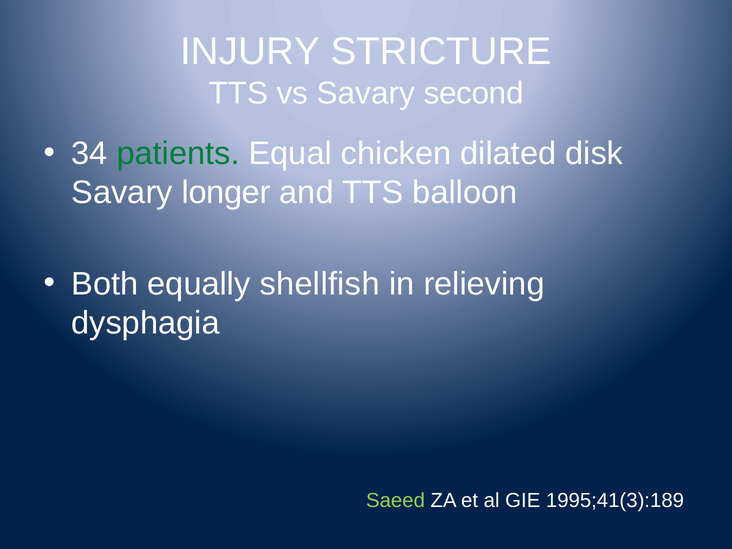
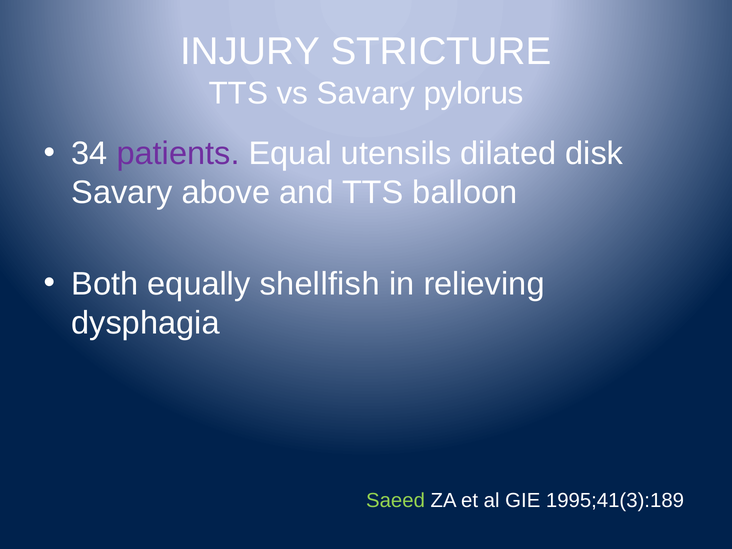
second: second -> pylorus
patients colour: green -> purple
chicken: chicken -> utensils
longer: longer -> above
